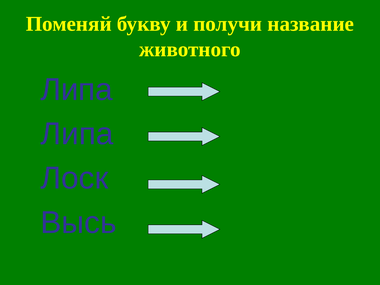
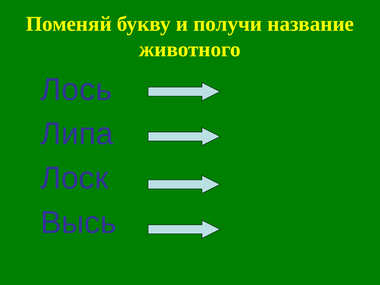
Липа at (76, 90): Липа -> Лось
